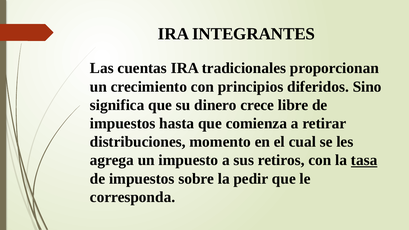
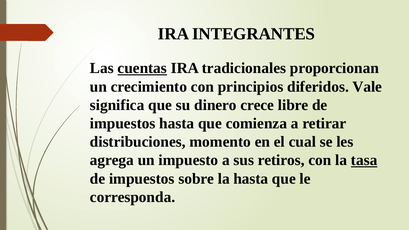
cuentas underline: none -> present
Sino: Sino -> Vale
la pedir: pedir -> hasta
